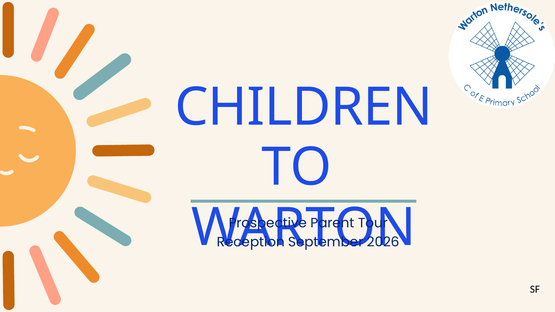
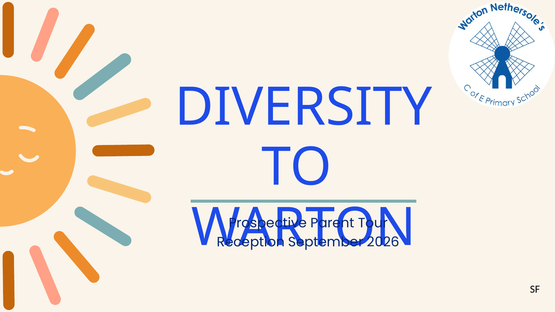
CHILDREN: CHILDREN -> DIVERSITY
